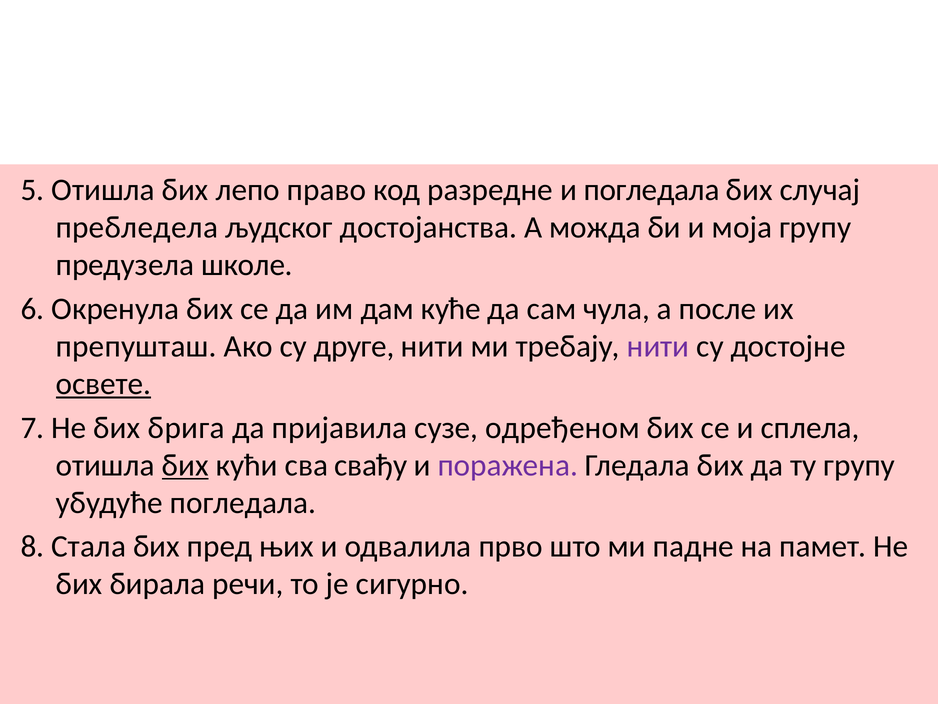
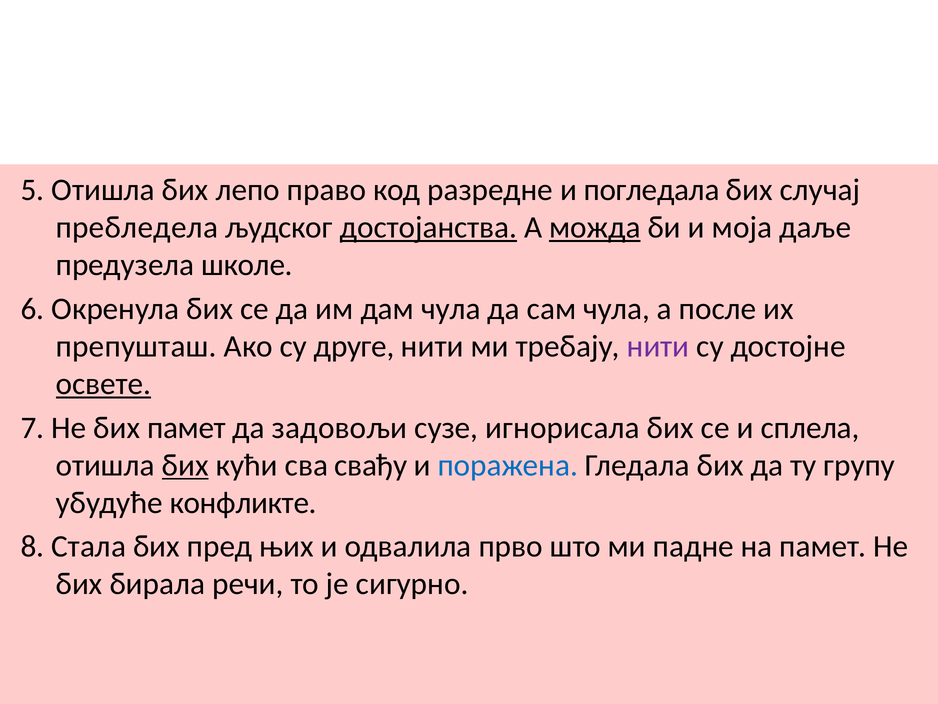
достојанства underline: none -> present
можда underline: none -> present
моја групу: групу -> даље
дам куће: куће -> чула
бих брига: брига -> памет
пријавила: пријавила -> задовољи
одређеном: одређеном -> игнорисала
поражена colour: purple -> blue
убудуће погледала: погледала -> конфликте
